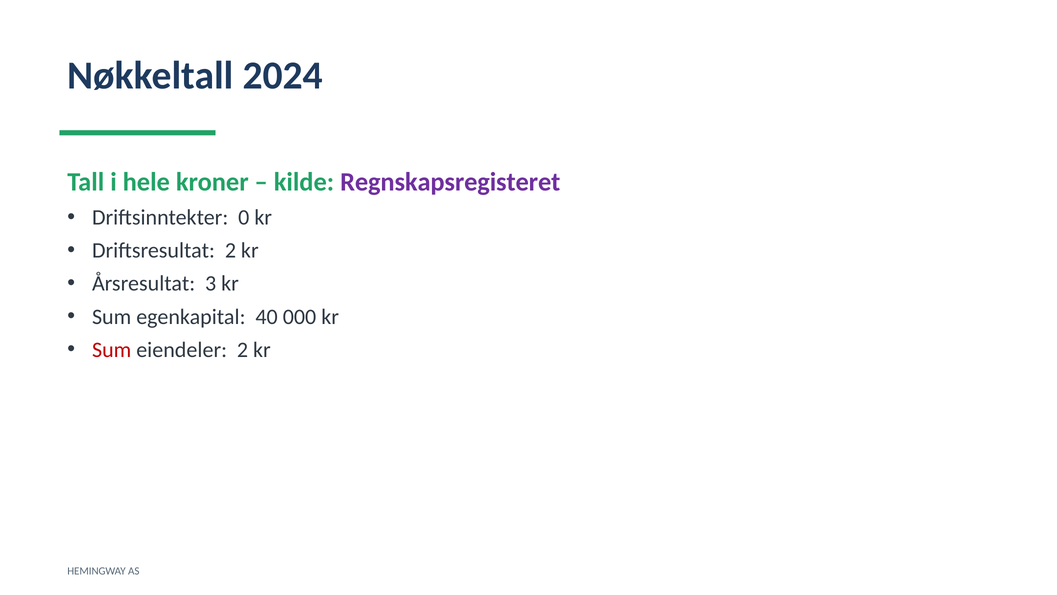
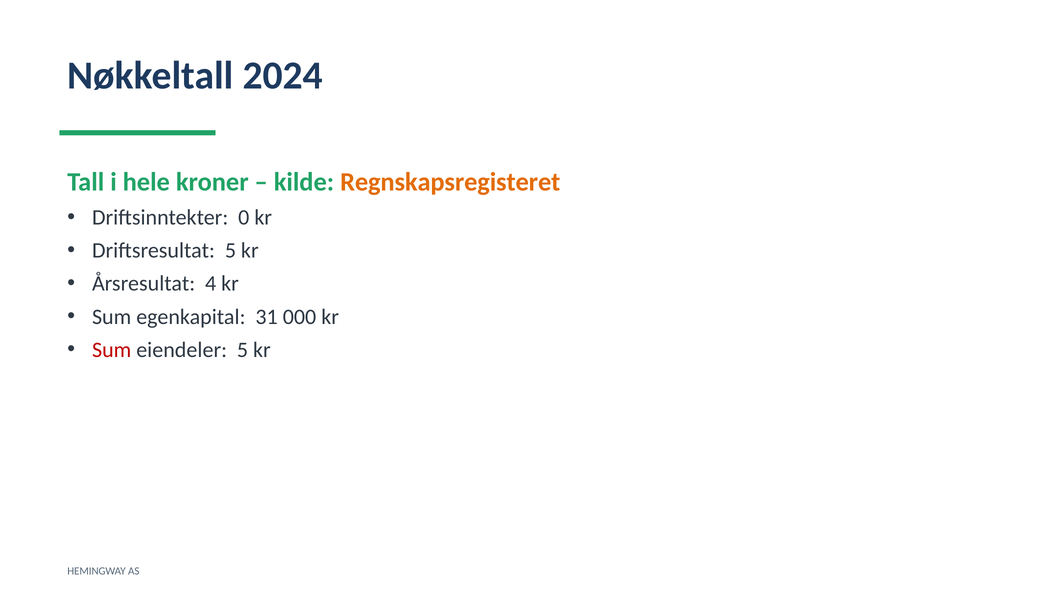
Regnskapsregisteret colour: purple -> orange
Driftsresultat 2: 2 -> 5
3: 3 -> 4
40: 40 -> 31
eiendeler 2: 2 -> 5
